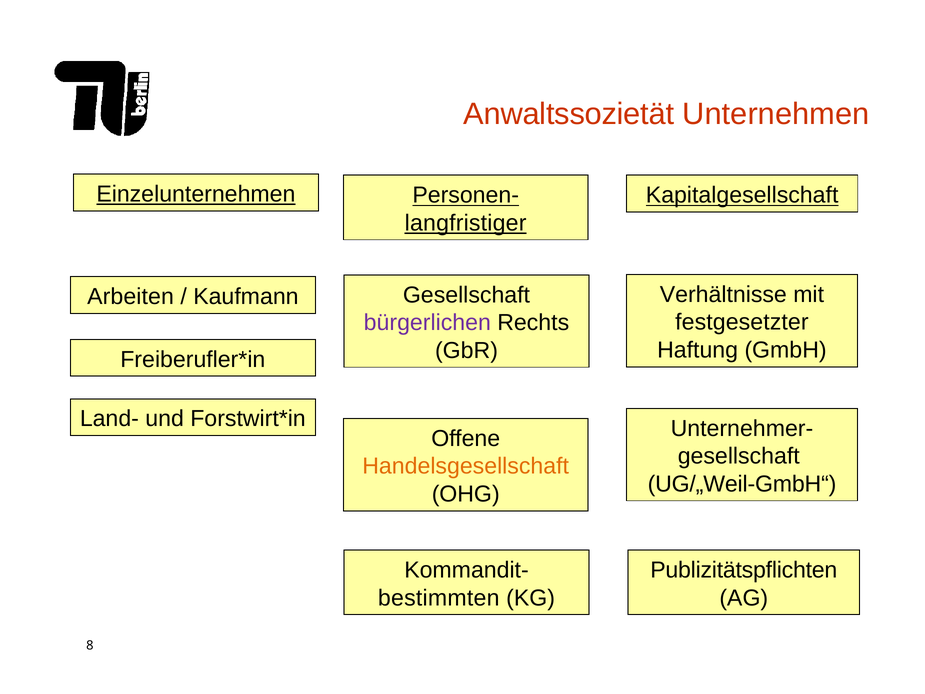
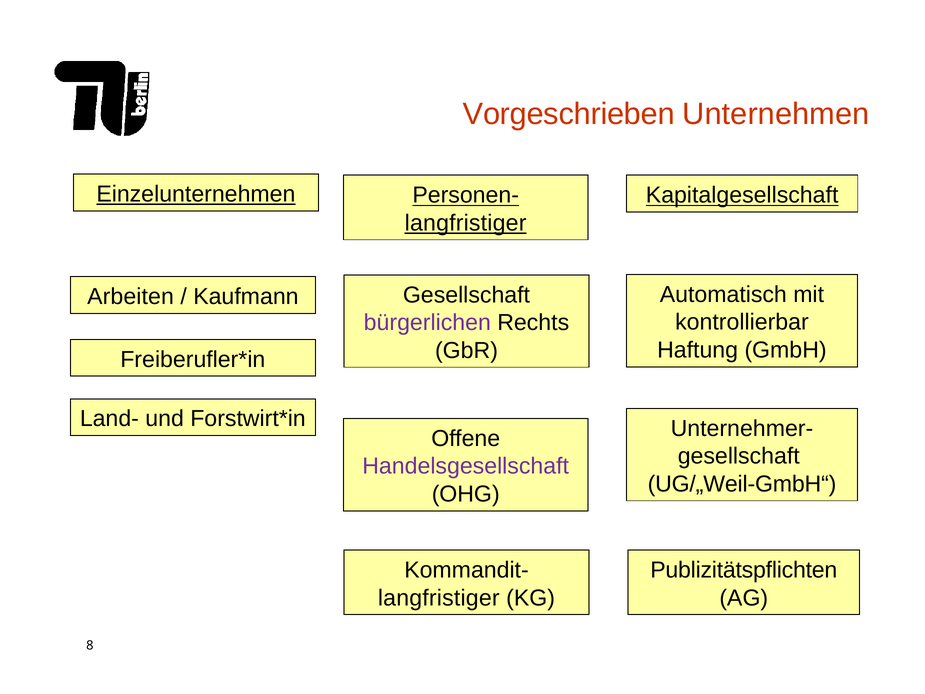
Anwaltssozietät: Anwaltssozietät -> Vorgeschrieben
Verhältnisse: Verhältnisse -> Automatisch
festgesetzter: festgesetzter -> kontrollierbar
Handelsgesellschaft colour: orange -> purple
bestimmten at (439, 598): bestimmten -> langfristiger
